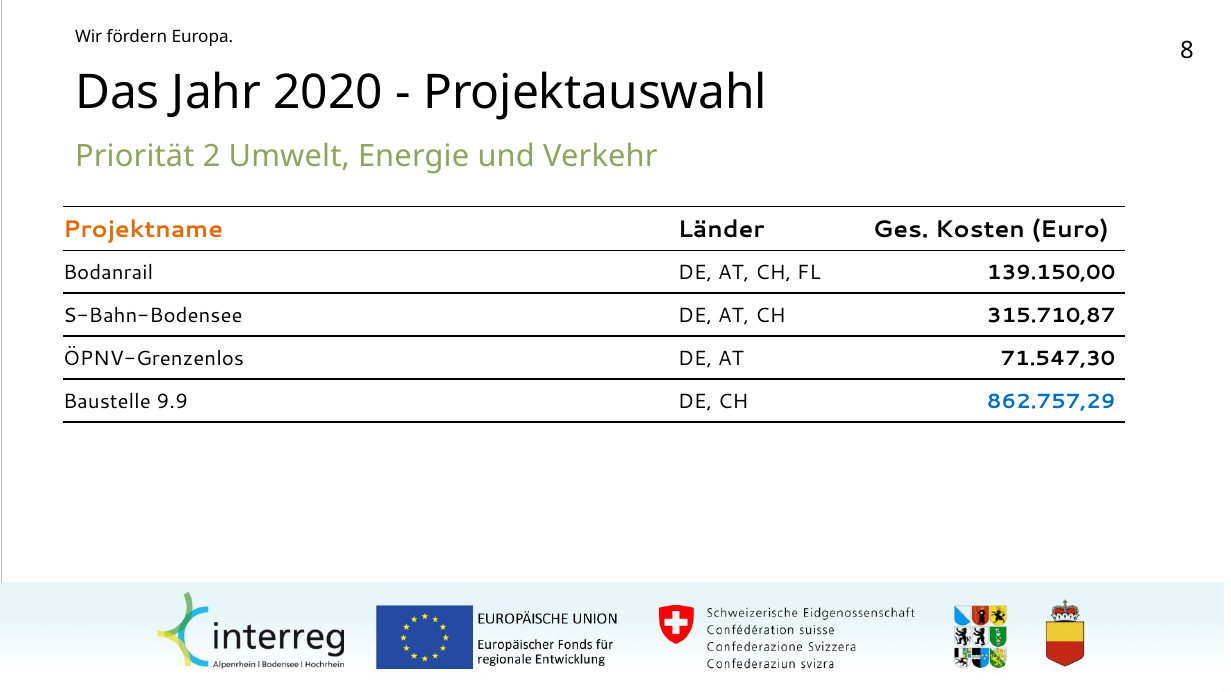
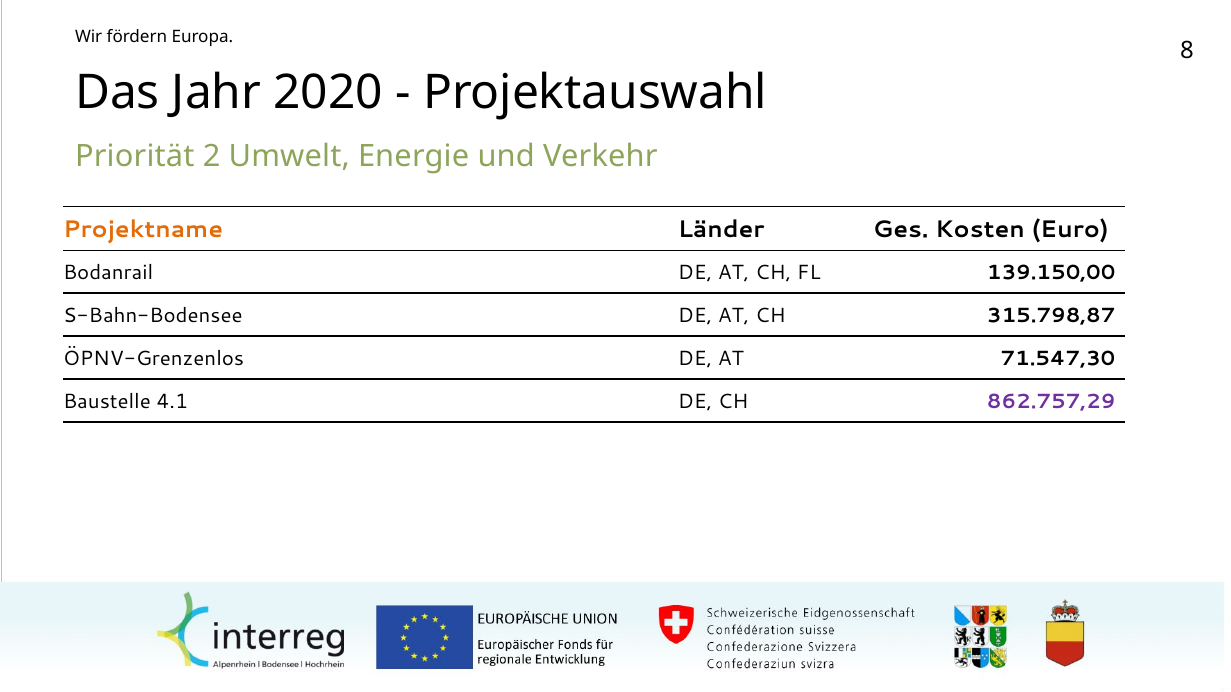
315.710,87: 315.710,87 -> 315.798,87
9.9: 9.9 -> 4.1
862.757,29 colour: blue -> purple
